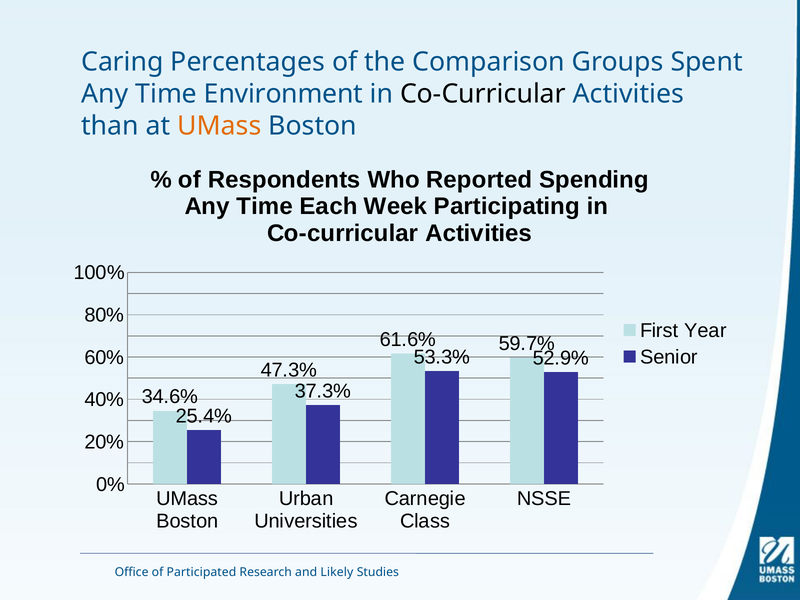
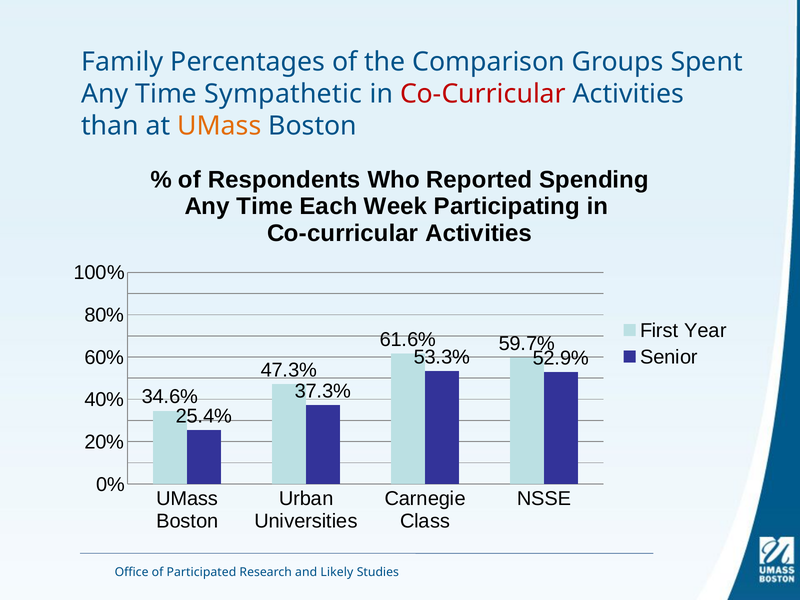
Caring: Caring -> Family
Environment: Environment -> Sympathetic
Co-Curricular at (483, 94) colour: black -> red
